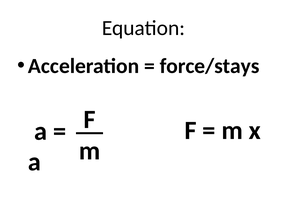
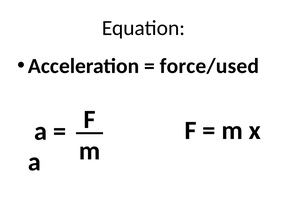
force/stays: force/stays -> force/used
